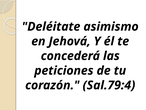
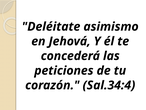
Sal.79:4: Sal.79:4 -> Sal.34:4
